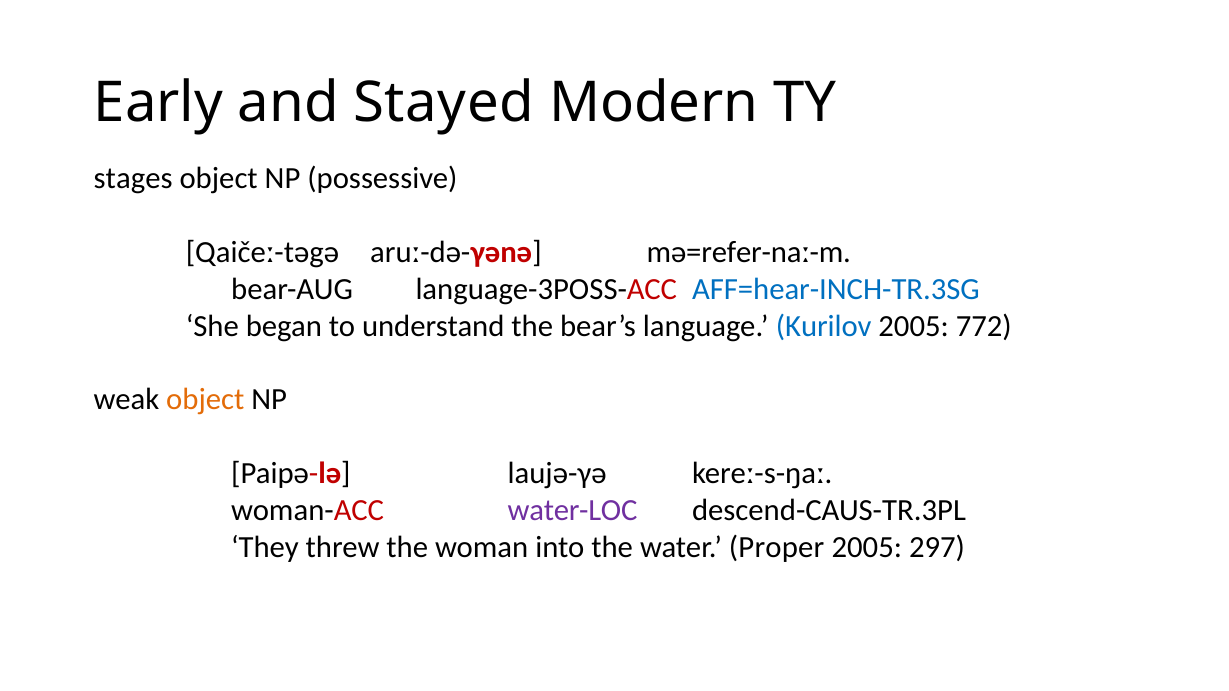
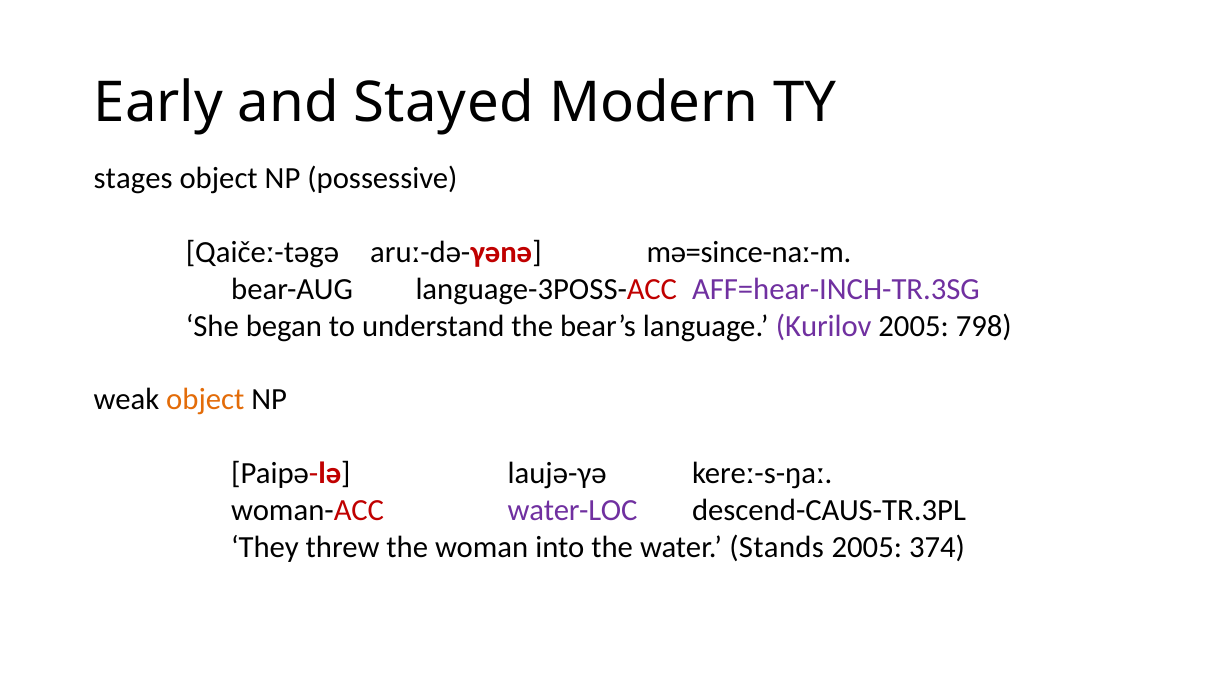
mə=refer-naː-m: mə=refer-naː-m -> mə=since-naː-m
AFF=hear-INCH-TR.3SG colour: blue -> purple
Kurilov colour: blue -> purple
772: 772 -> 798
Proper: Proper -> Stands
297: 297 -> 374
